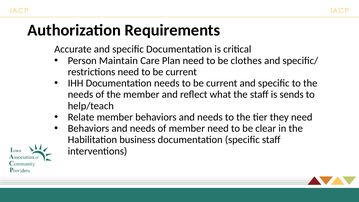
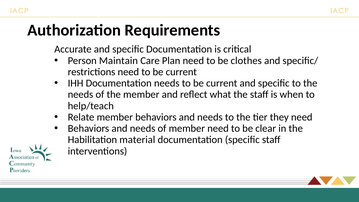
sends: sends -> when
business: business -> material
